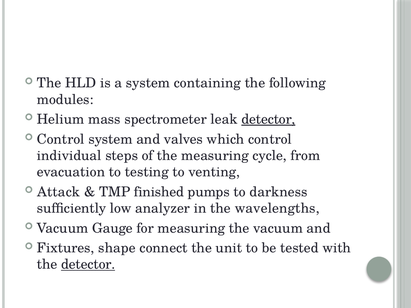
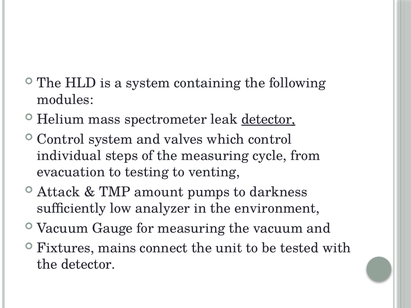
finished: finished -> amount
wavelengths: wavelengths -> environment
shape: shape -> mains
detector at (88, 265) underline: present -> none
